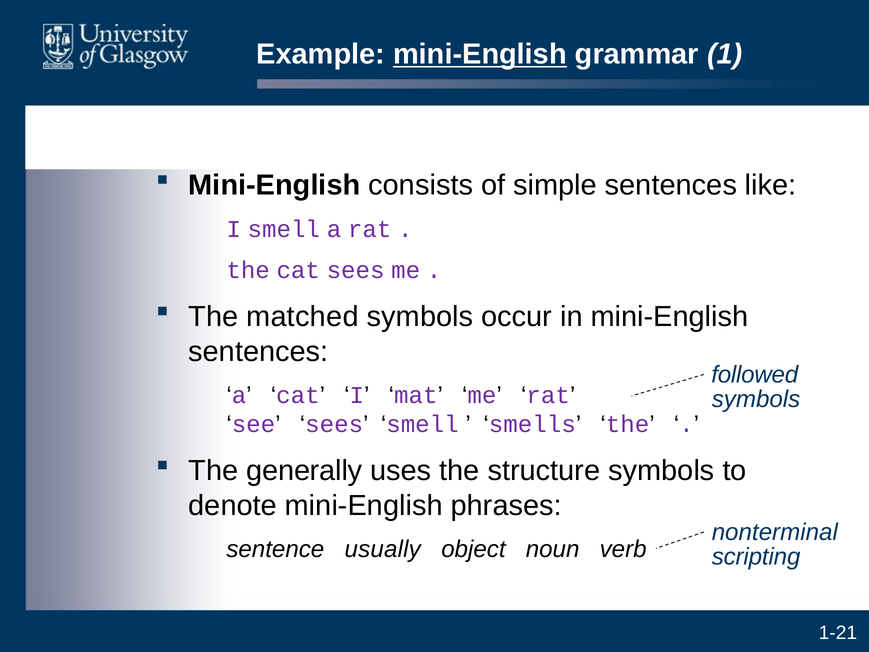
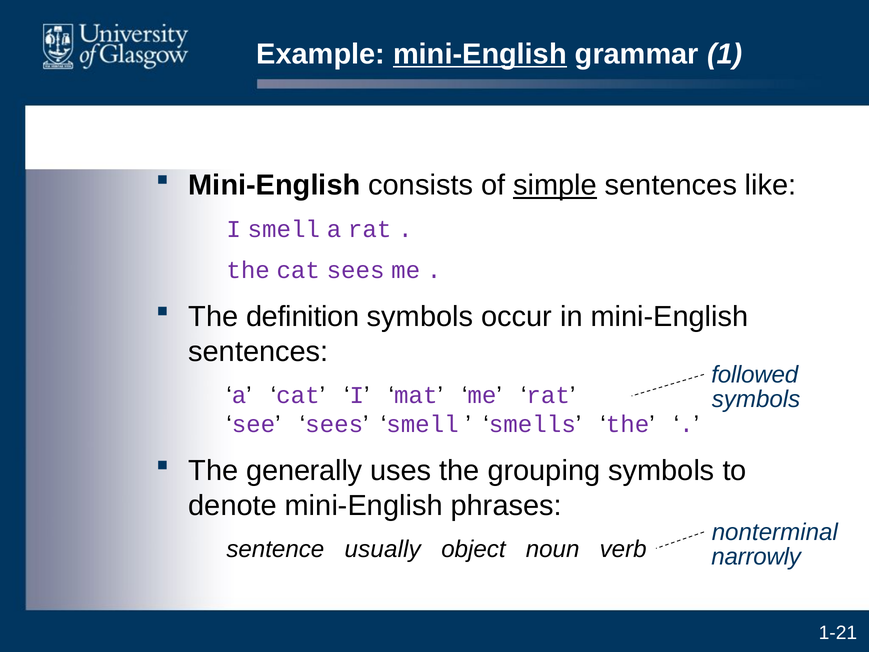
simple underline: none -> present
matched: matched -> definition
structure: structure -> grouping
scripting: scripting -> narrowly
